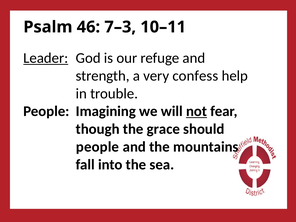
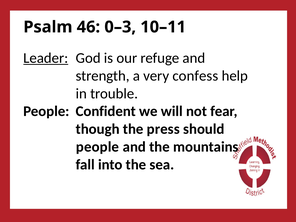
7–3: 7–3 -> 0–3
Imagining: Imagining -> Confident
not underline: present -> none
grace: grace -> press
